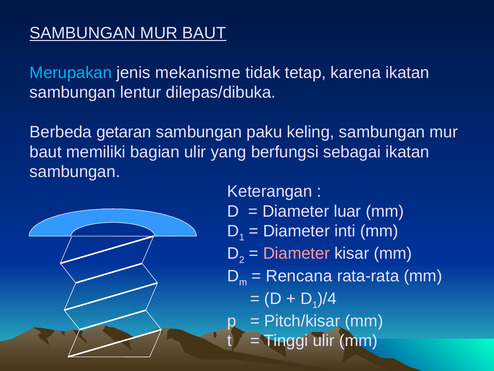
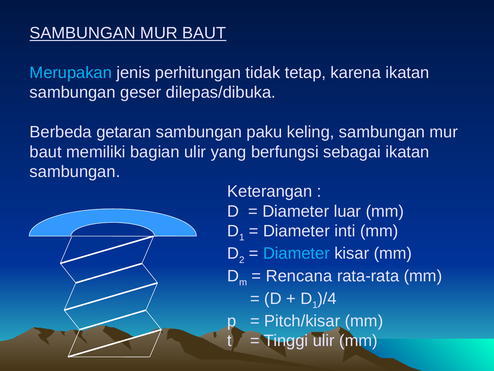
mekanisme: mekanisme -> perhitungan
lentur: lentur -> geser
Diameter at (296, 253) colour: pink -> light blue
